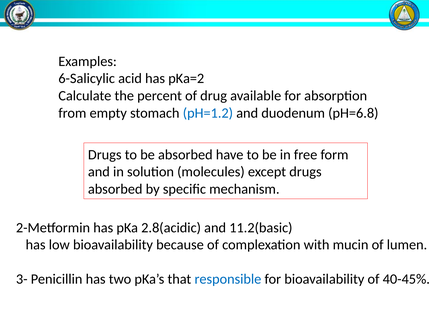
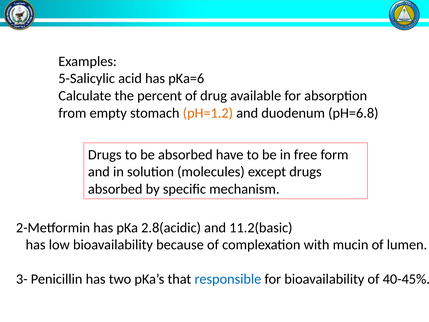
6-Salicylic: 6-Salicylic -> 5-Salicylic
pKa=2: pKa=2 -> pKa=6
pH=1.2 colour: blue -> orange
